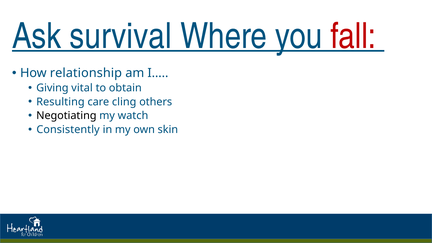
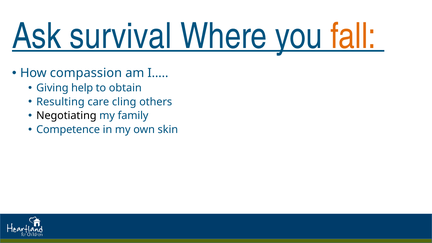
fall colour: red -> orange
relationship: relationship -> compassion
vital: vital -> help
watch: watch -> family
Consistently: Consistently -> Competence
